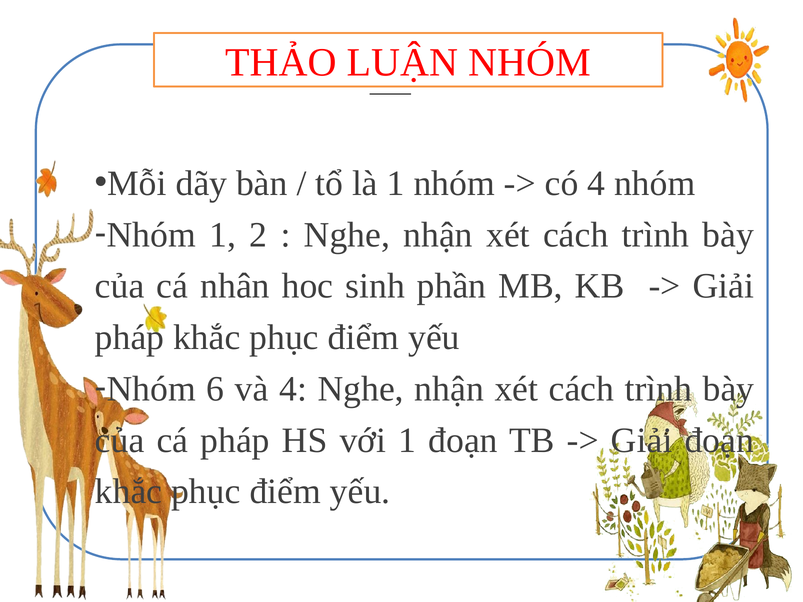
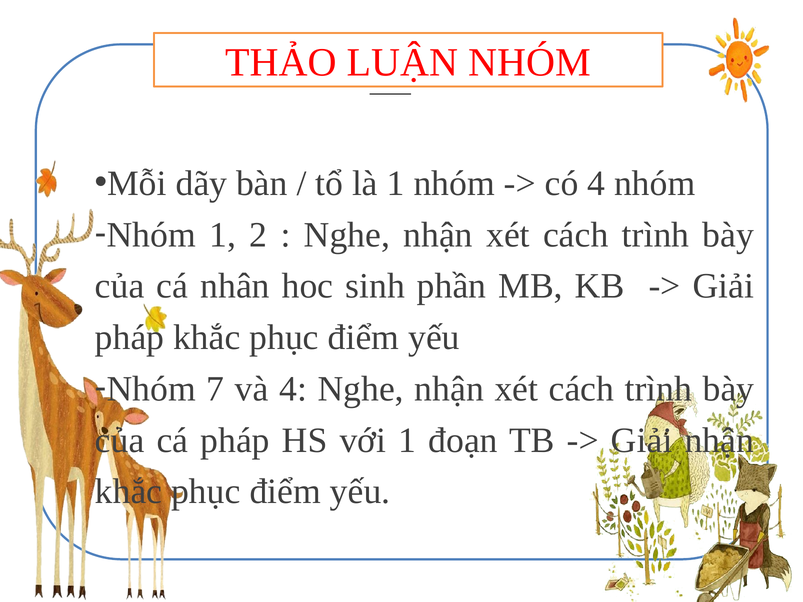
6: 6 -> 7
Giải đoạn: đoạn -> nhận
